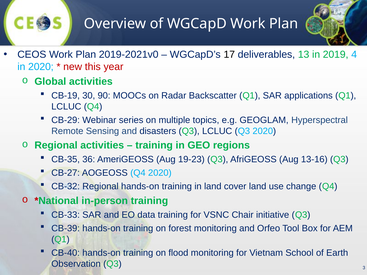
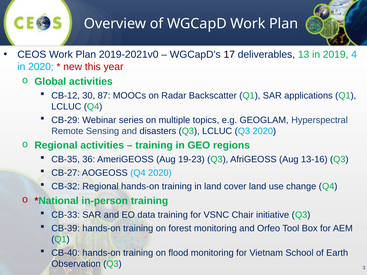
CB-19: CB-19 -> CB-12
90: 90 -> 87
